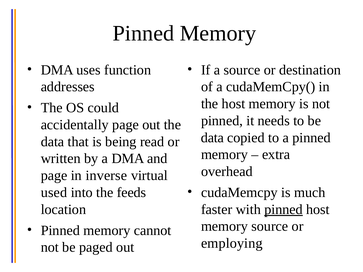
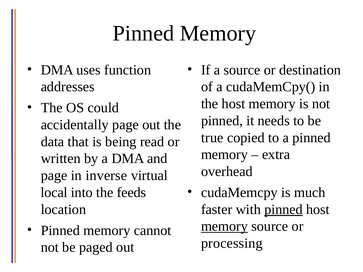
data at (212, 138): data -> true
used: used -> local
memory at (224, 227) underline: none -> present
employing: employing -> processing
